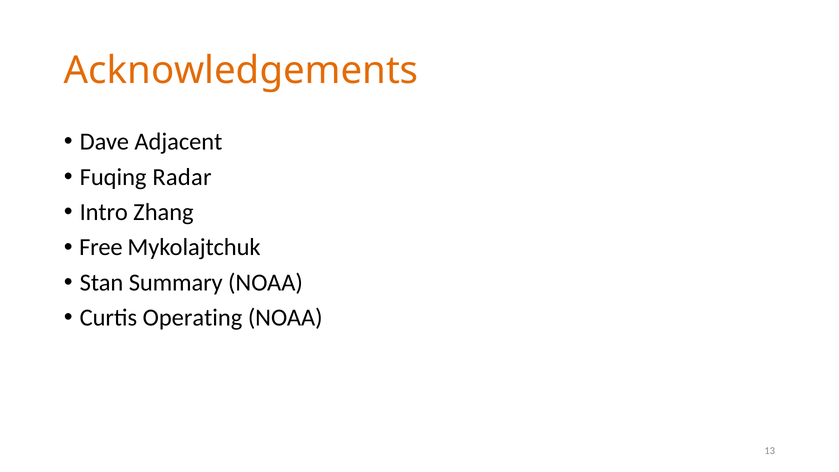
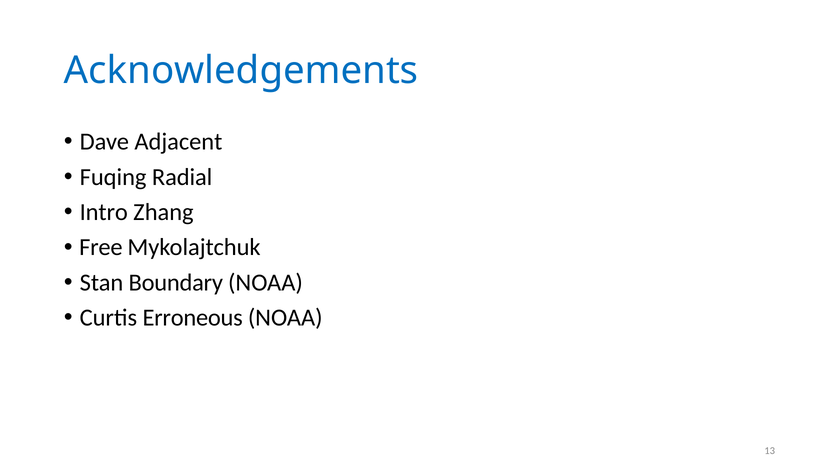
Acknowledgements colour: orange -> blue
Radar: Radar -> Radial
Summary: Summary -> Boundary
Operating: Operating -> Erroneous
